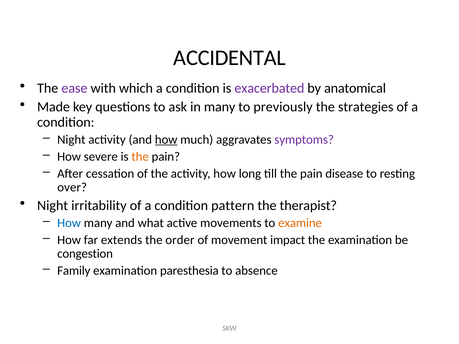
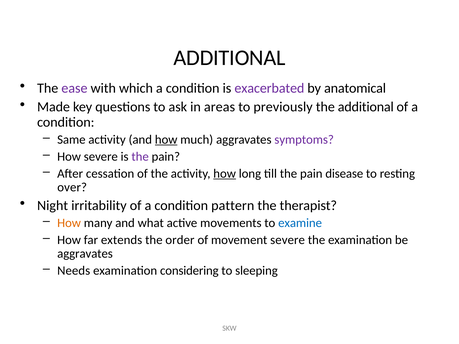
ACCIDENTAL at (230, 58): ACCIDENTAL -> ADDITIONAL
in many: many -> areas
the strategies: strategies -> additional
Night at (71, 140): Night -> Same
the at (140, 157) colour: orange -> purple
how at (225, 174) underline: none -> present
How at (69, 223) colour: blue -> orange
examine colour: orange -> blue
movement impact: impact -> severe
congestion at (85, 254): congestion -> aggravates
Family: Family -> Needs
paresthesia: paresthesia -> considering
absence: absence -> sleeping
